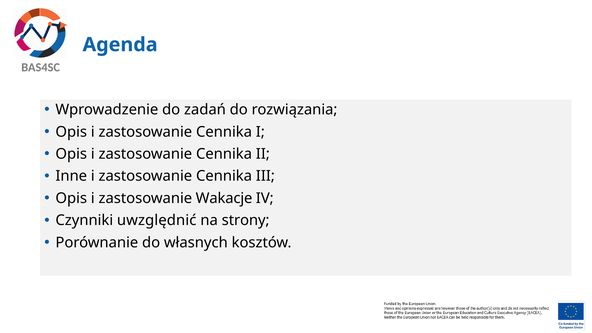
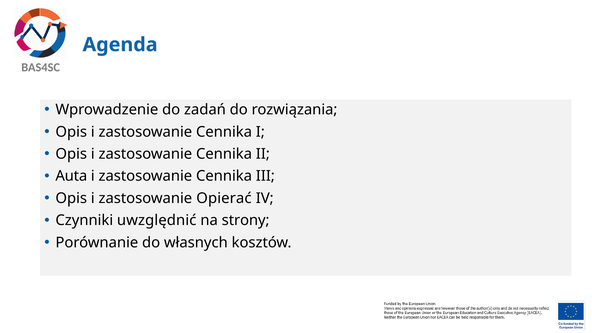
Inne: Inne -> Auta
Wakacje: Wakacje -> Opierać
